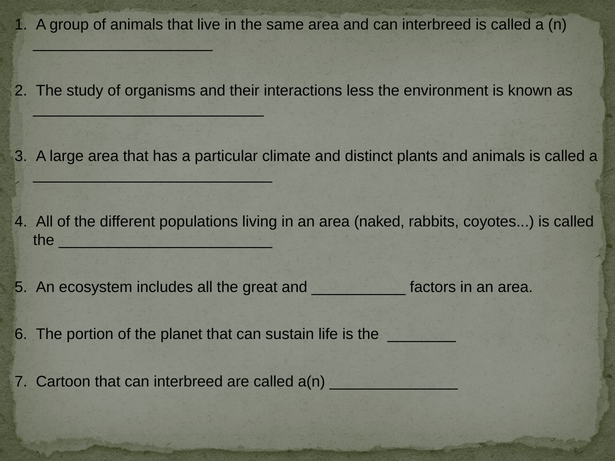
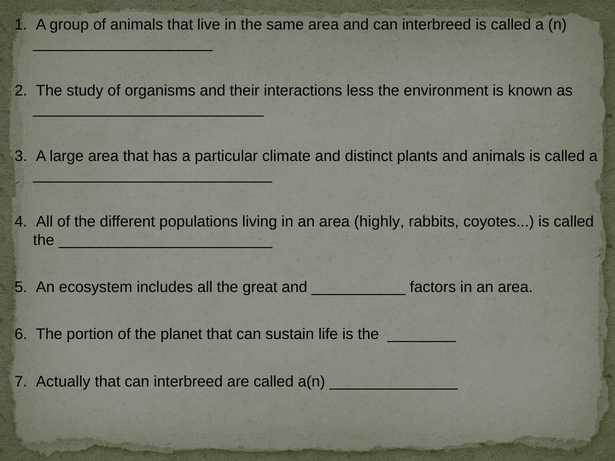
naked: naked -> highly
Cartoon: Cartoon -> Actually
